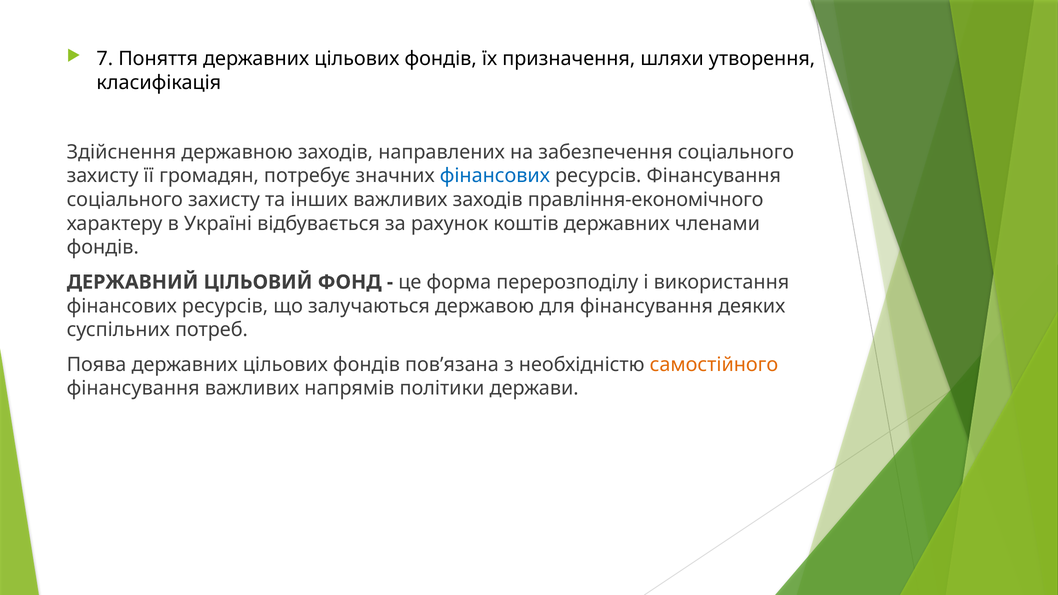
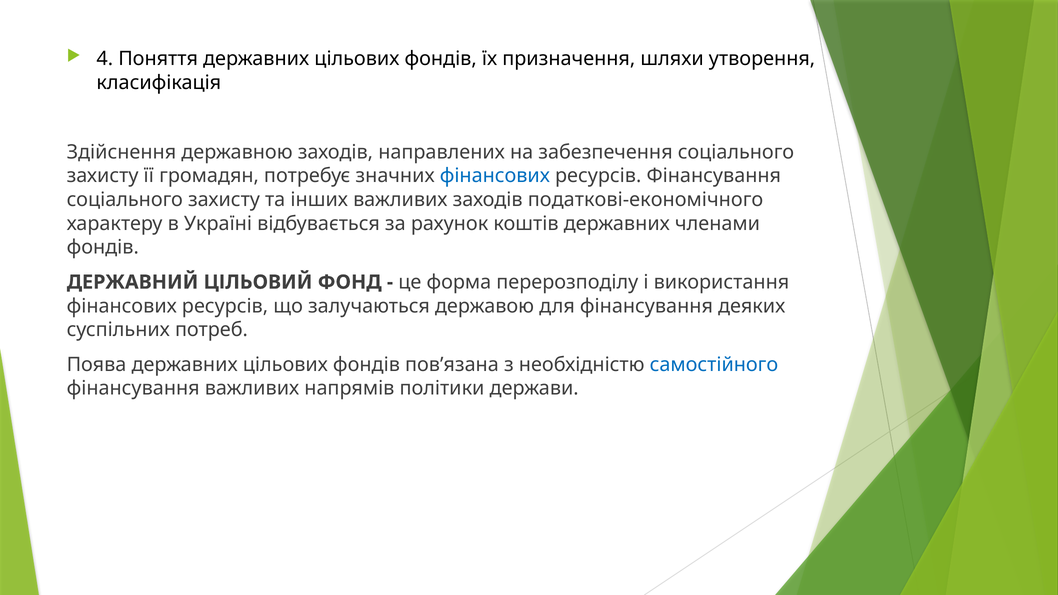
7: 7 -> 4
правління-економічного: правління-економічного -> податкові-економічного
самостійного colour: orange -> blue
